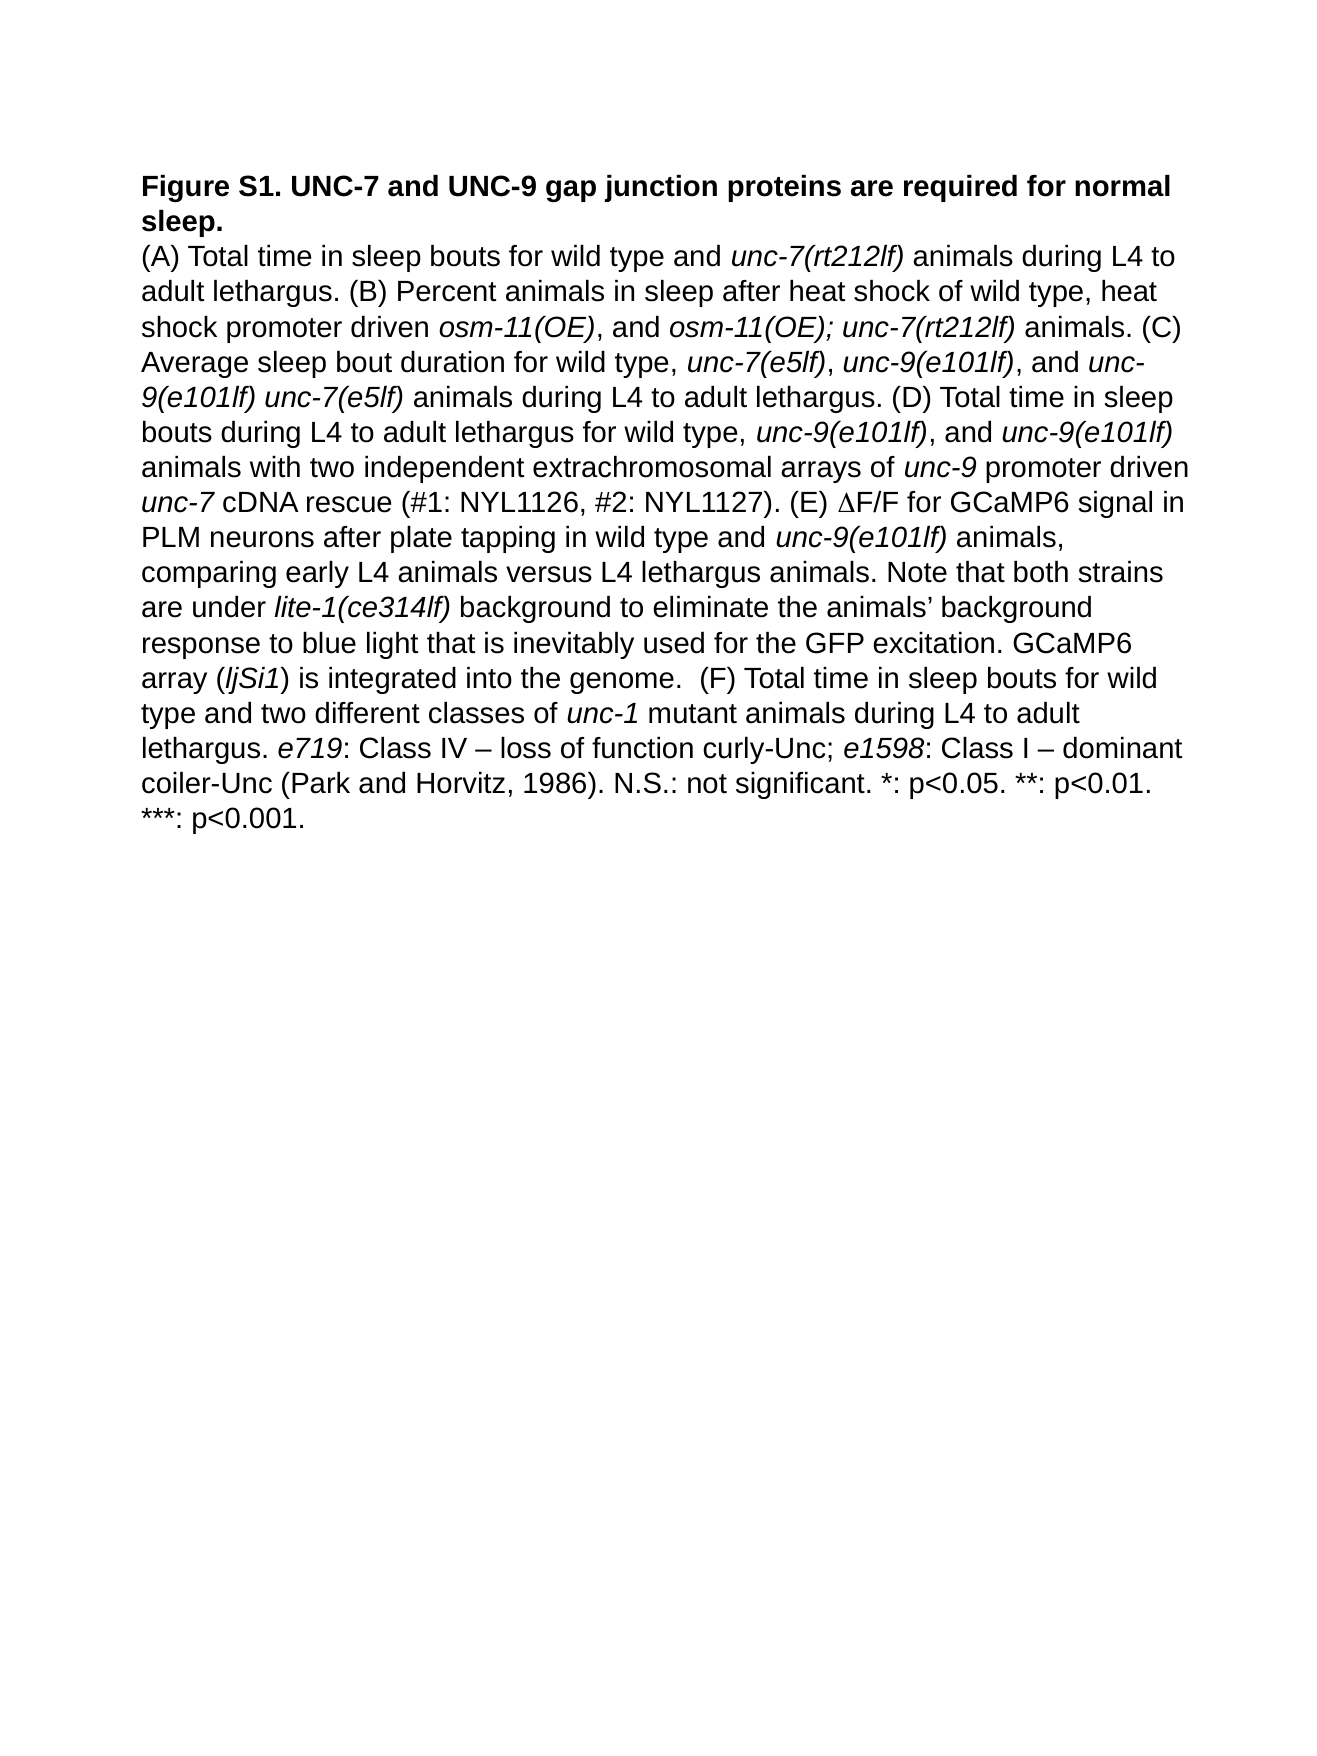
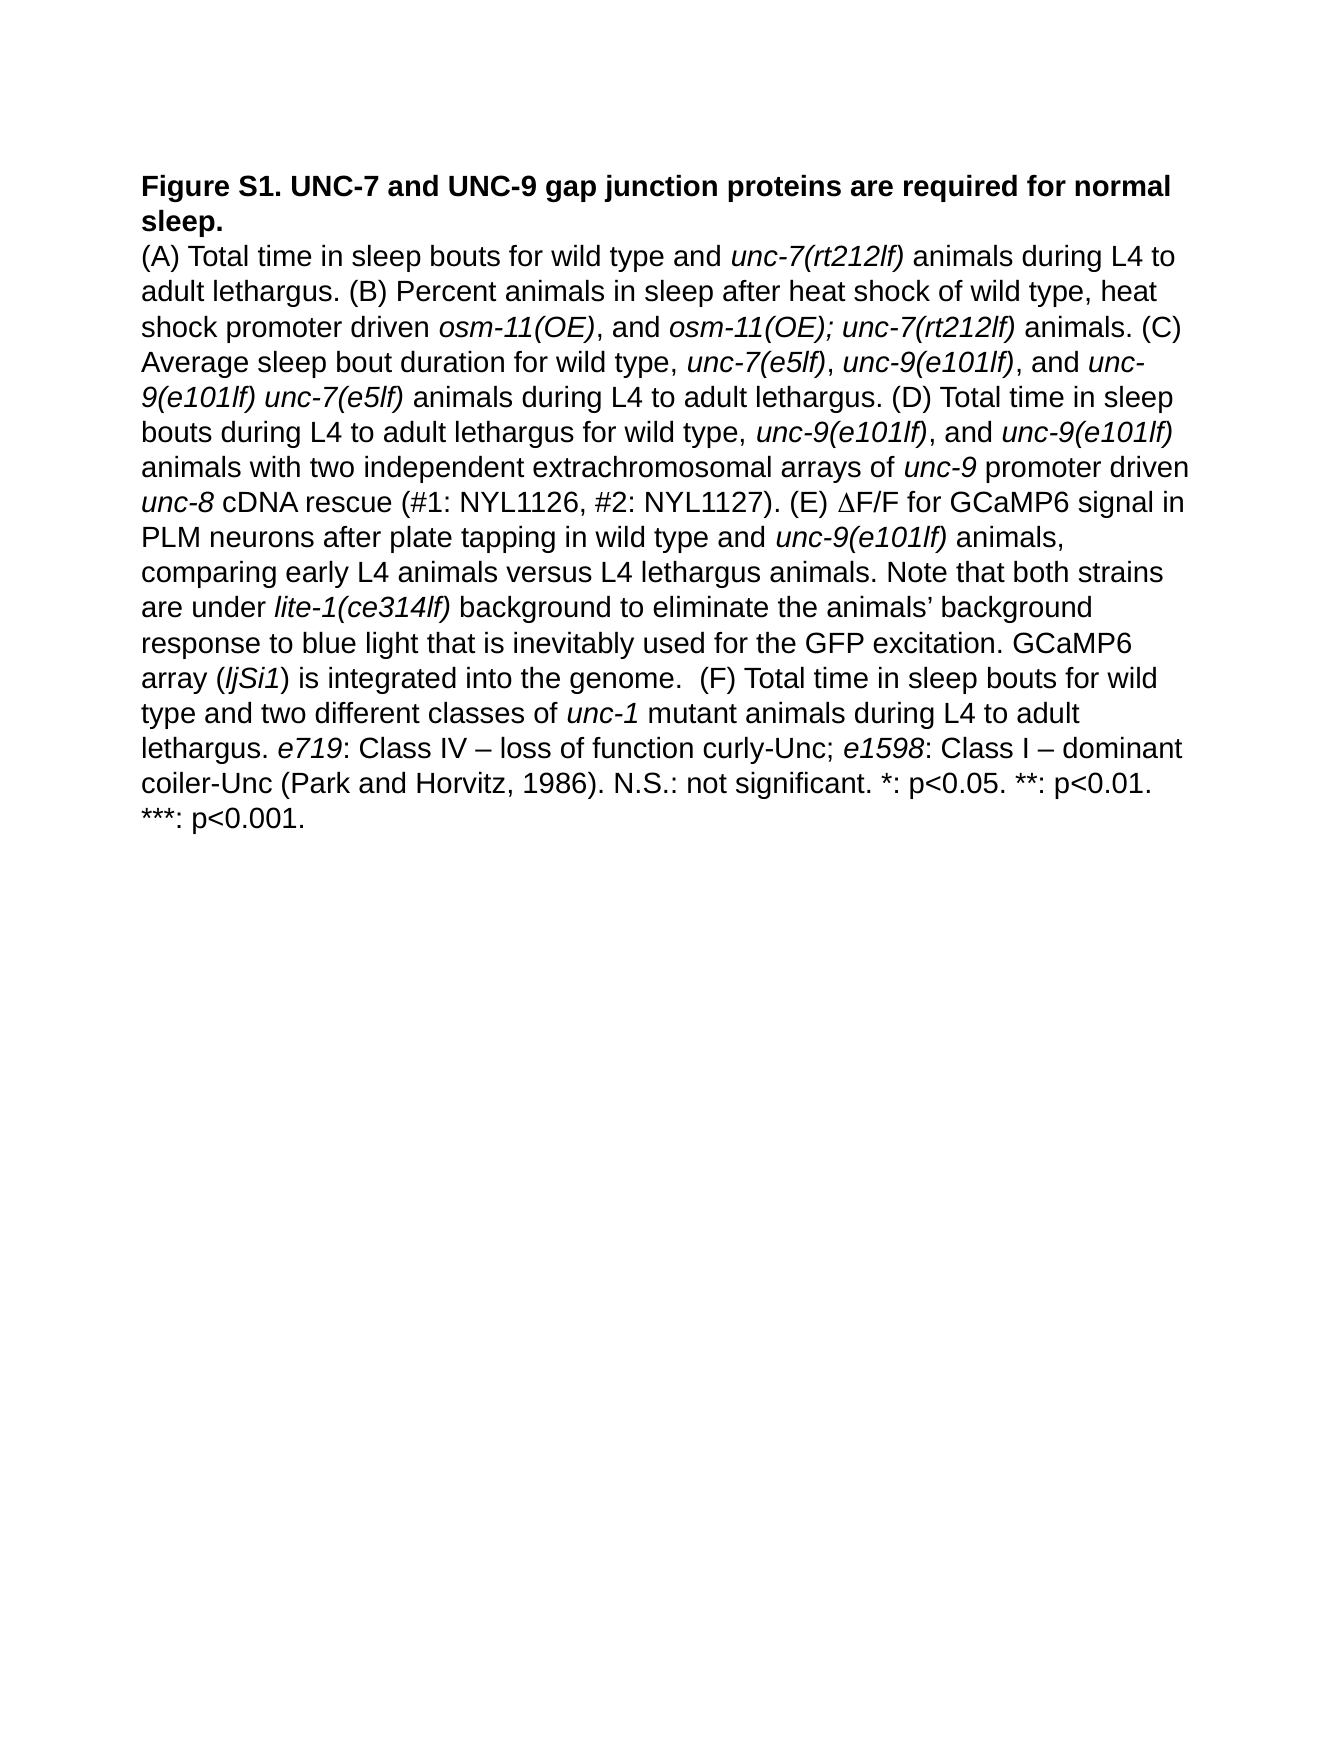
unc-7 at (178, 503): unc-7 -> unc-8
